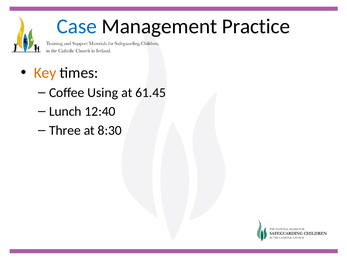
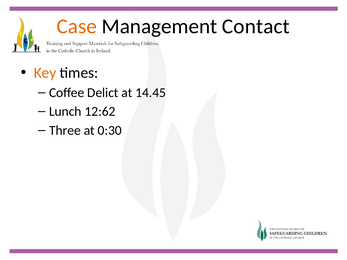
Case colour: blue -> orange
Practice: Practice -> Contact
Using: Using -> Delict
61.45: 61.45 -> 14.45
12:40: 12:40 -> 12:62
8:30: 8:30 -> 0:30
